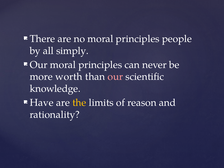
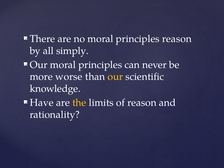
principles people: people -> reason
worth: worth -> worse
our at (115, 77) colour: pink -> yellow
